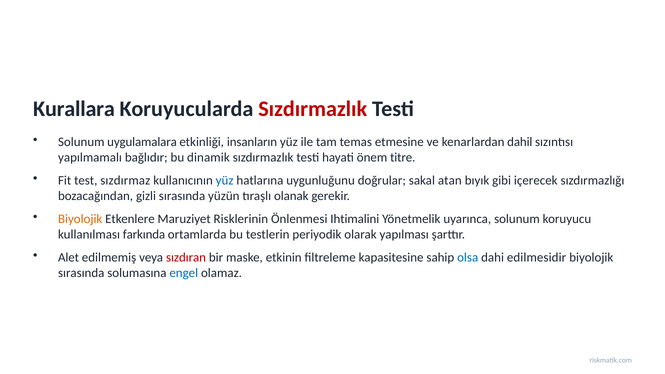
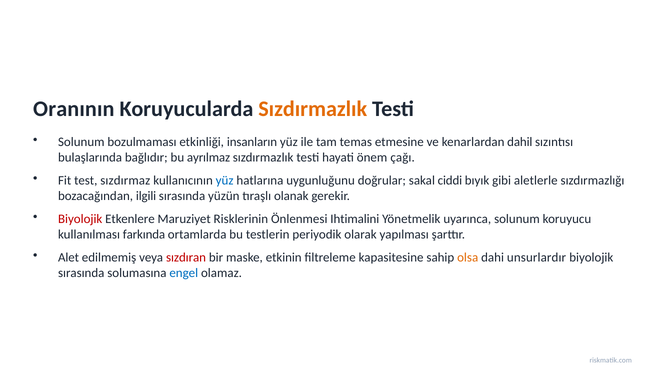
Kurallara: Kurallara -> Oranının
Sızdırmazlık at (313, 109) colour: red -> orange
uygulamalara: uygulamalara -> bozulmaması
yapılmamalı: yapılmamalı -> bulaşlarında
dinamik: dinamik -> ayrılmaz
titre: titre -> çağı
atan: atan -> ciddi
içerecek: içerecek -> aletlerle
gizli: gizli -> ilgili
Biyolojik at (80, 219) colour: orange -> red
olsa colour: blue -> orange
edilmesidir: edilmesidir -> unsurlardır
